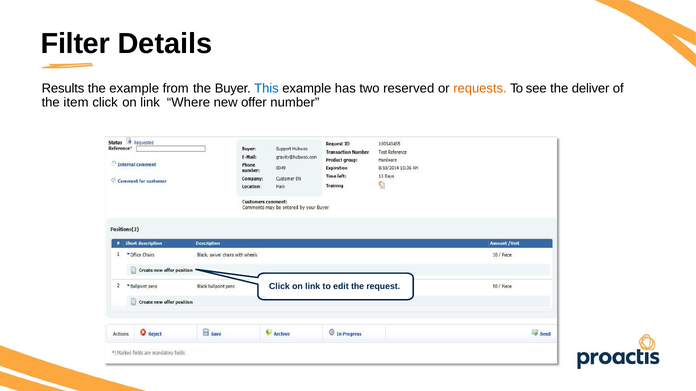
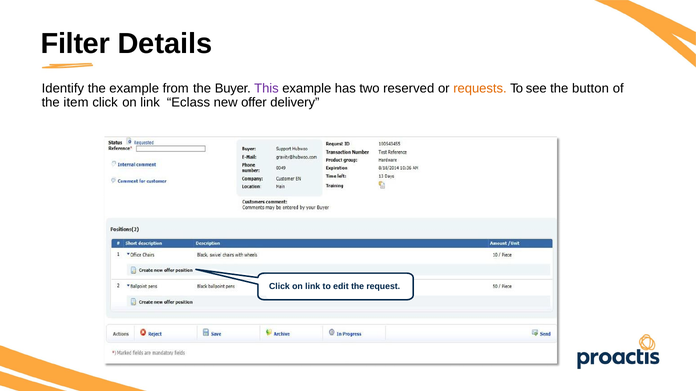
Results: Results -> Identify
This colour: blue -> purple
deliver: deliver -> button
Where: Where -> Eclass
number: number -> delivery
